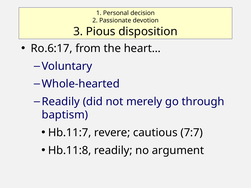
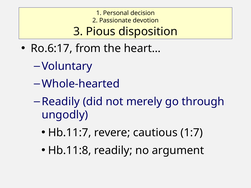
baptism: baptism -> ungodly
7:7: 7:7 -> 1:7
